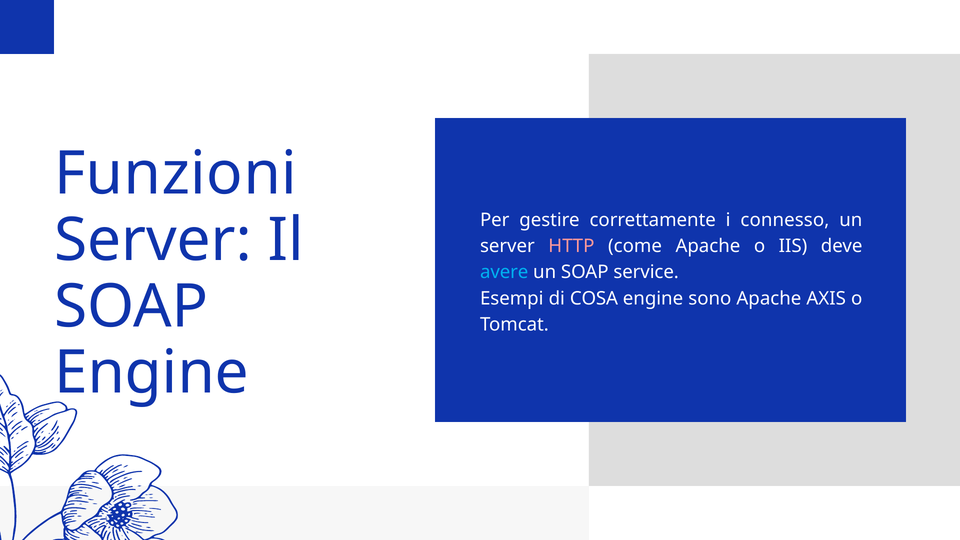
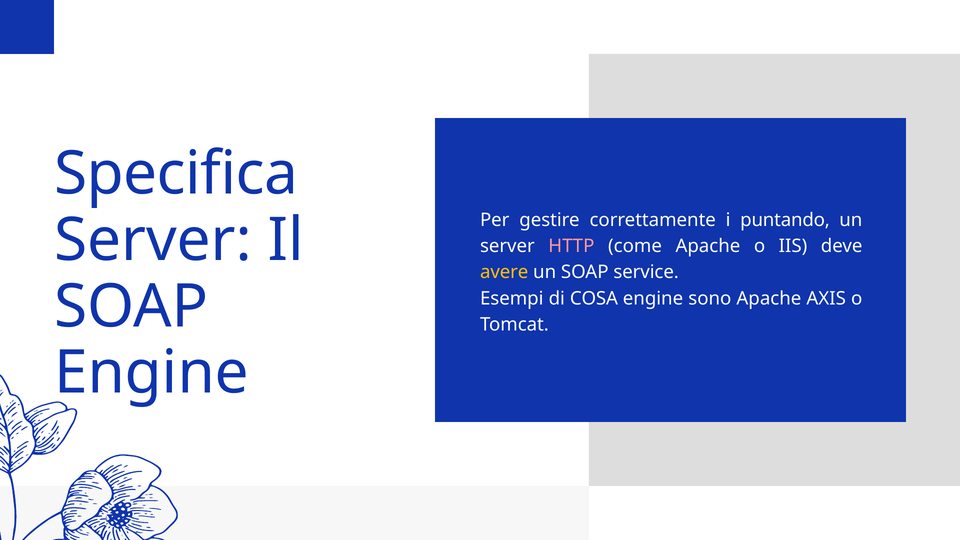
Funzioni: Funzioni -> Specifica
connesso: connesso -> puntando
avere colour: light blue -> yellow
